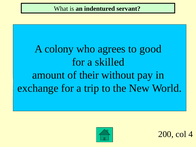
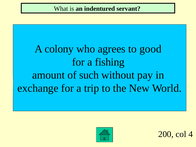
skilled: skilled -> fishing
their: their -> such
